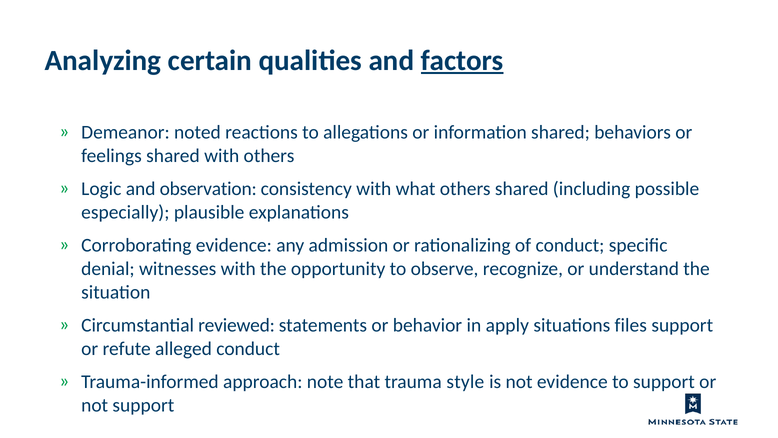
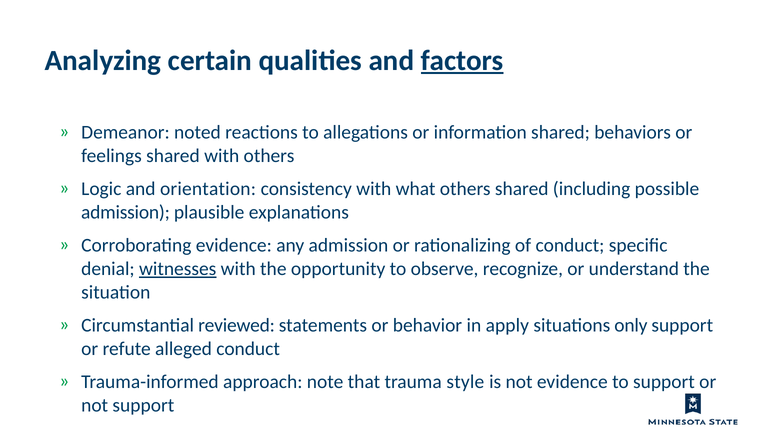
observation: observation -> orientation
especially at (125, 212): especially -> admission
witnesses underline: none -> present
files: files -> only
